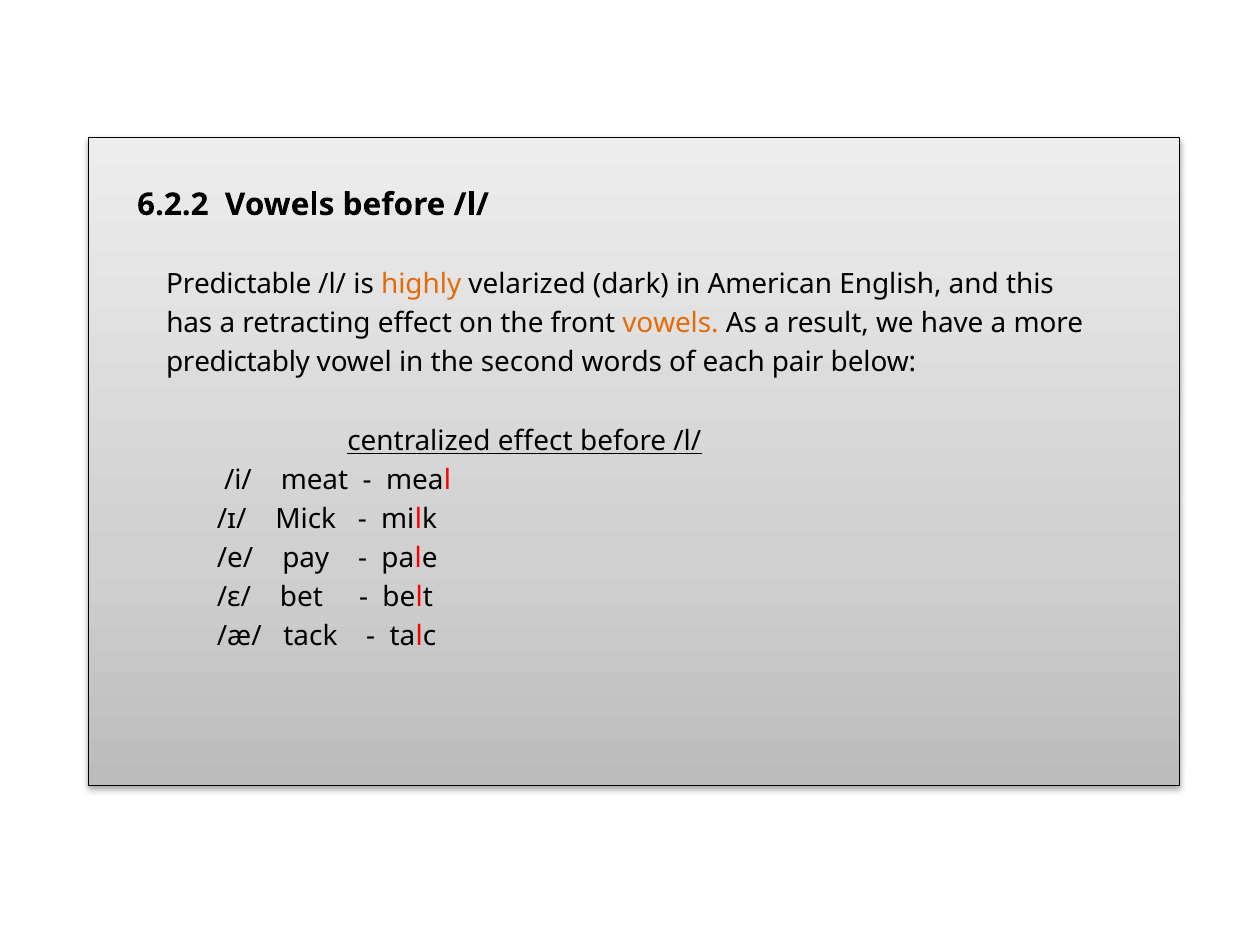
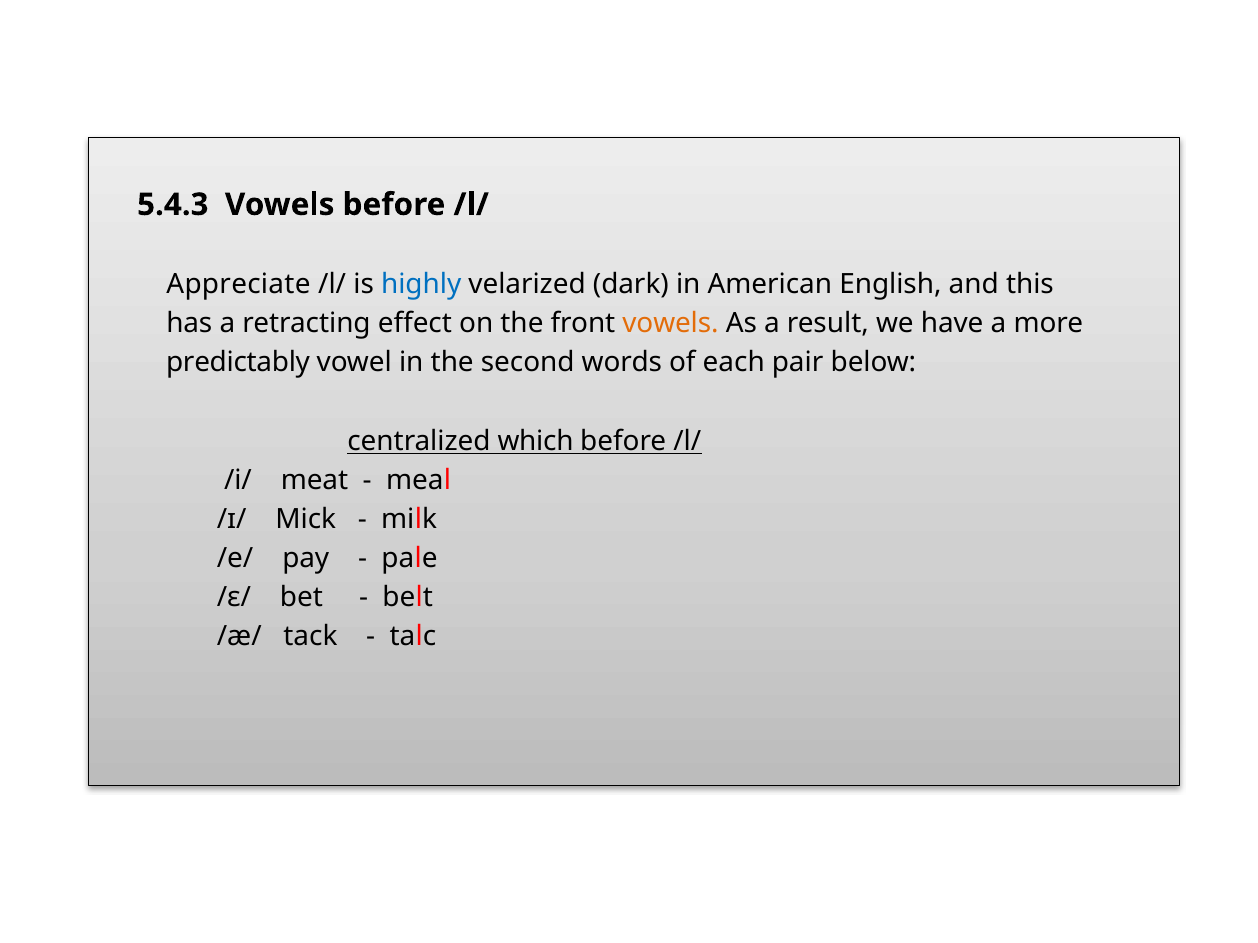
6.2.2: 6.2.2 -> 5.4.3
Predictable: Predictable -> Appreciate
highly colour: orange -> blue
centralized effect: effect -> which
